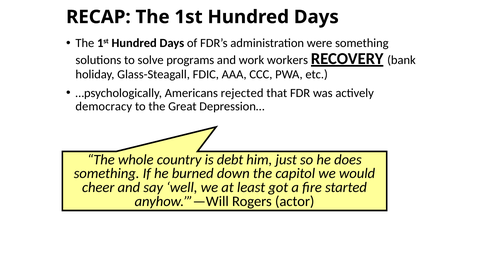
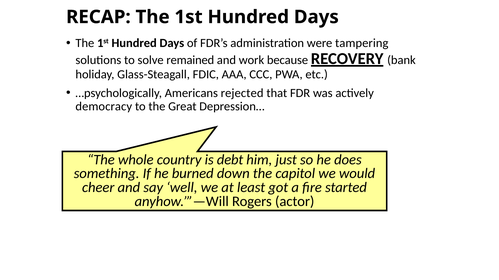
were something: something -> tampering
programs: programs -> remained
workers: workers -> because
